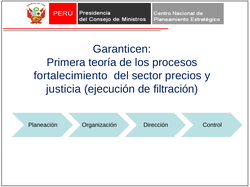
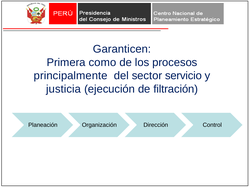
teoría: teoría -> como
fortalecimiento: fortalecimiento -> principalmente
precios: precios -> servicio
